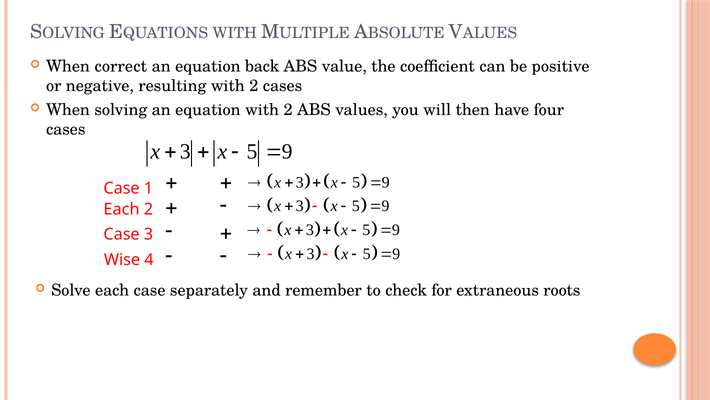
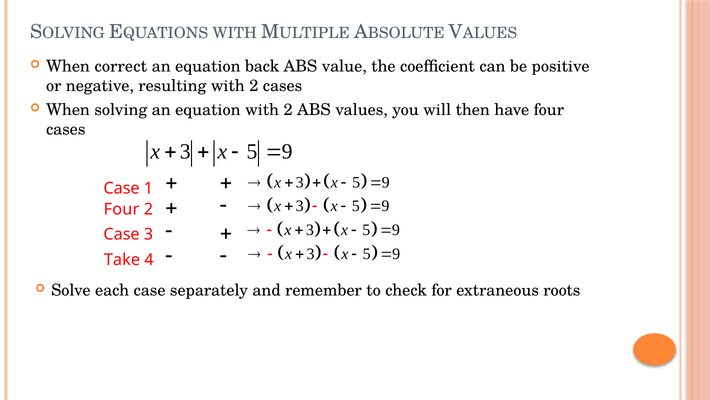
Each at (122, 209): Each -> Four
Wise: Wise -> Take
